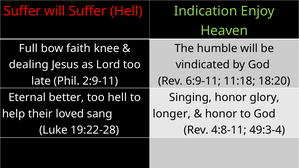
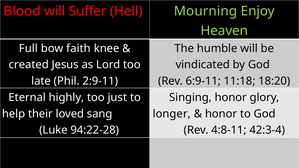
Suffer at (22, 11): Suffer -> Blood
Indication: Indication -> Mourning
dealing: dealing -> created
better: better -> highly
too hell: hell -> just
19:22-28: 19:22-28 -> 94:22-28
49:3-4: 49:3-4 -> 42:3-4
